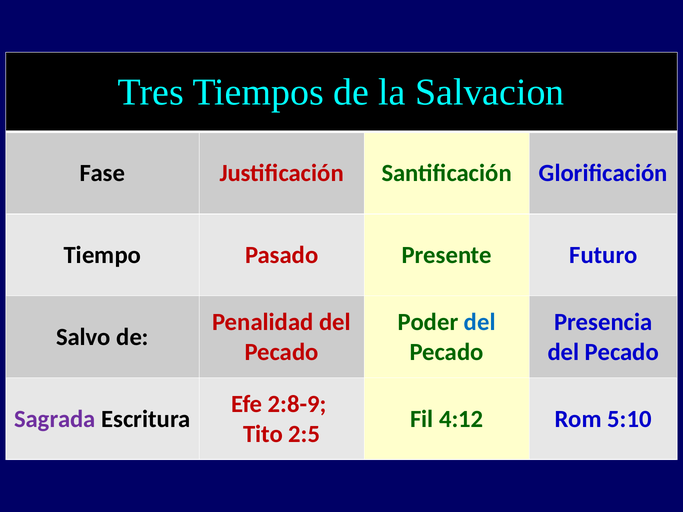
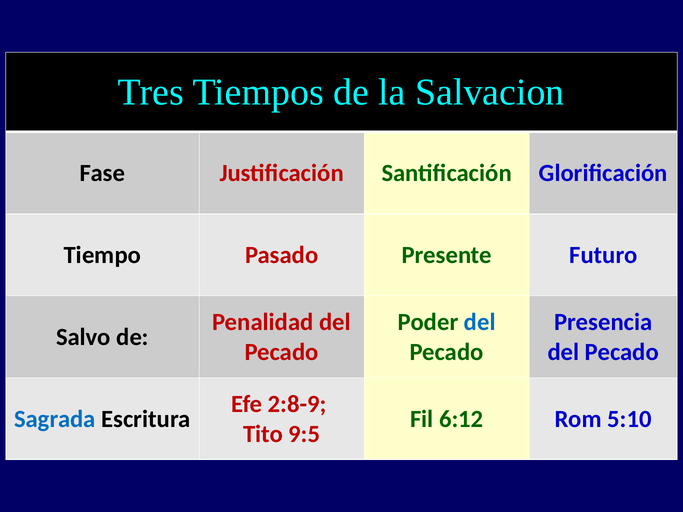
Sagrada colour: purple -> blue
4:12: 4:12 -> 6:12
2:5: 2:5 -> 9:5
